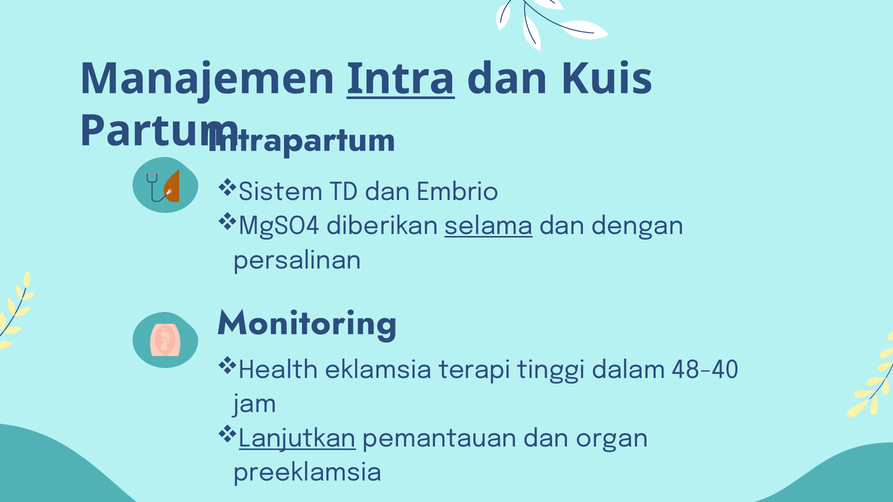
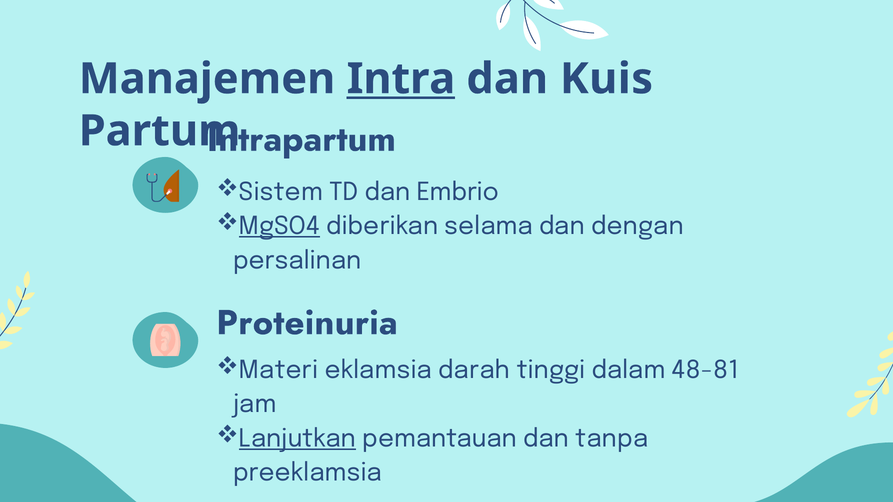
MgSO4 underline: none -> present
selama underline: present -> none
Monitoring: Monitoring -> Proteinuria
Health: Health -> Materi
terapi: terapi -> darah
48-40: 48-40 -> 48-81
organ: organ -> tanpa
